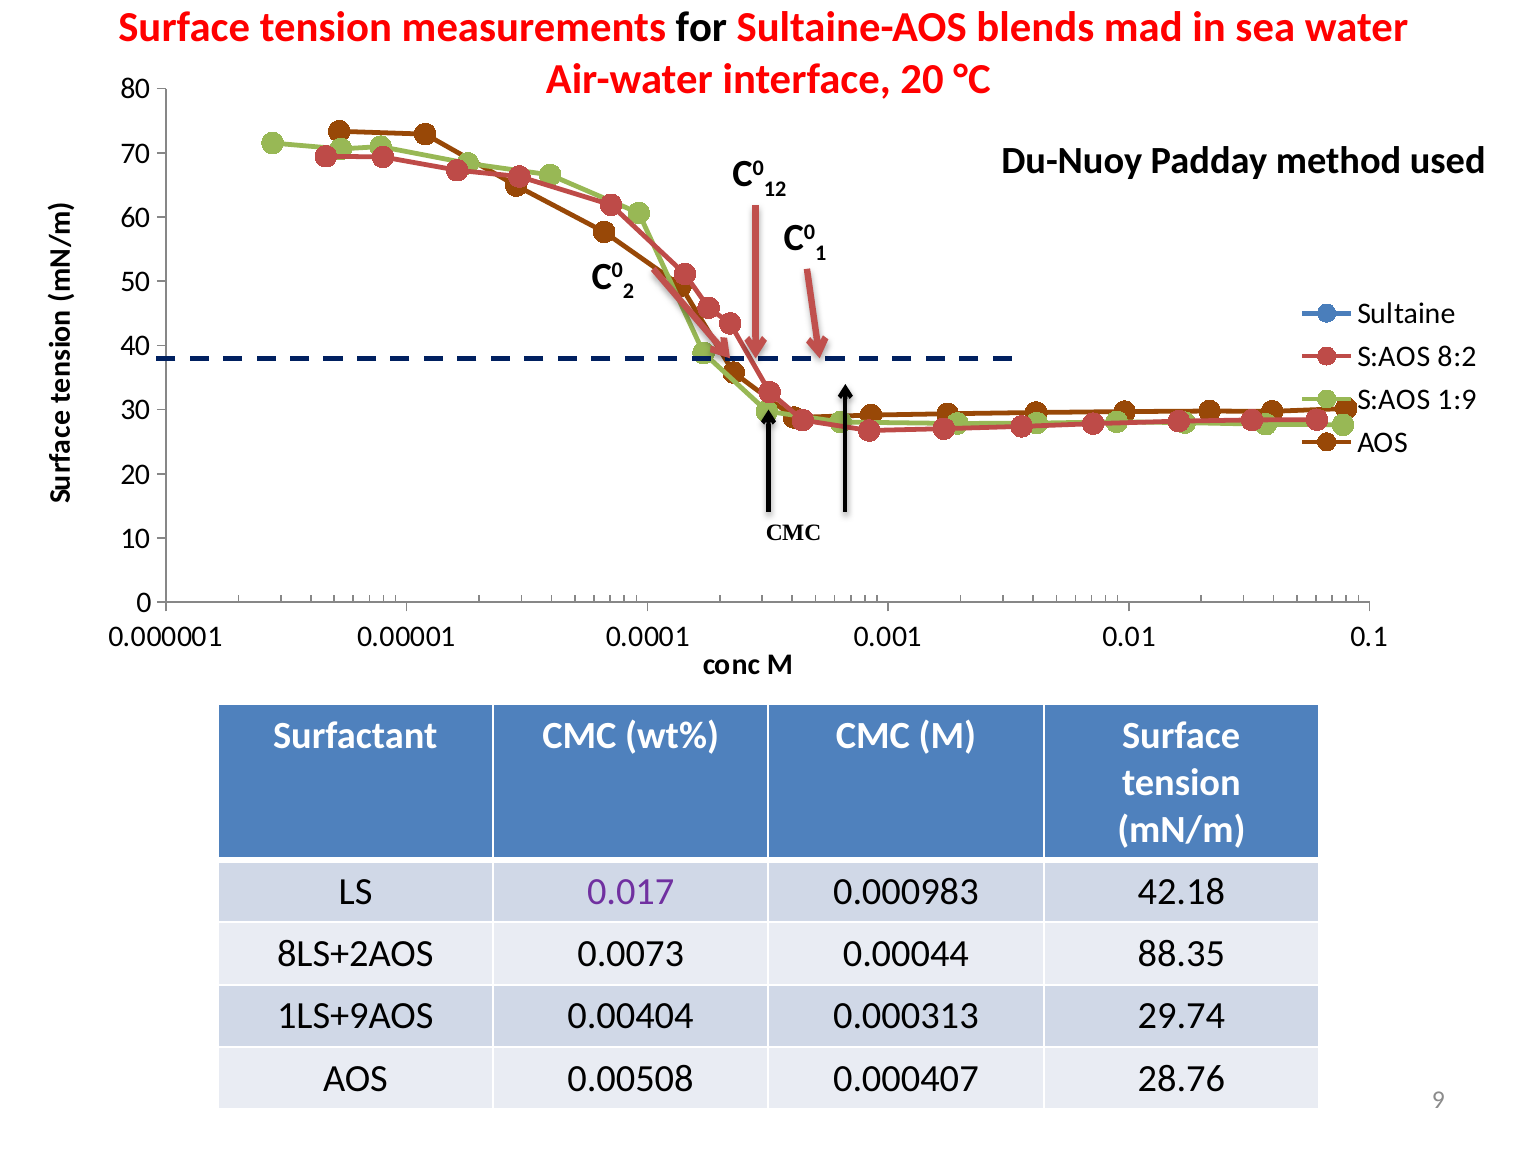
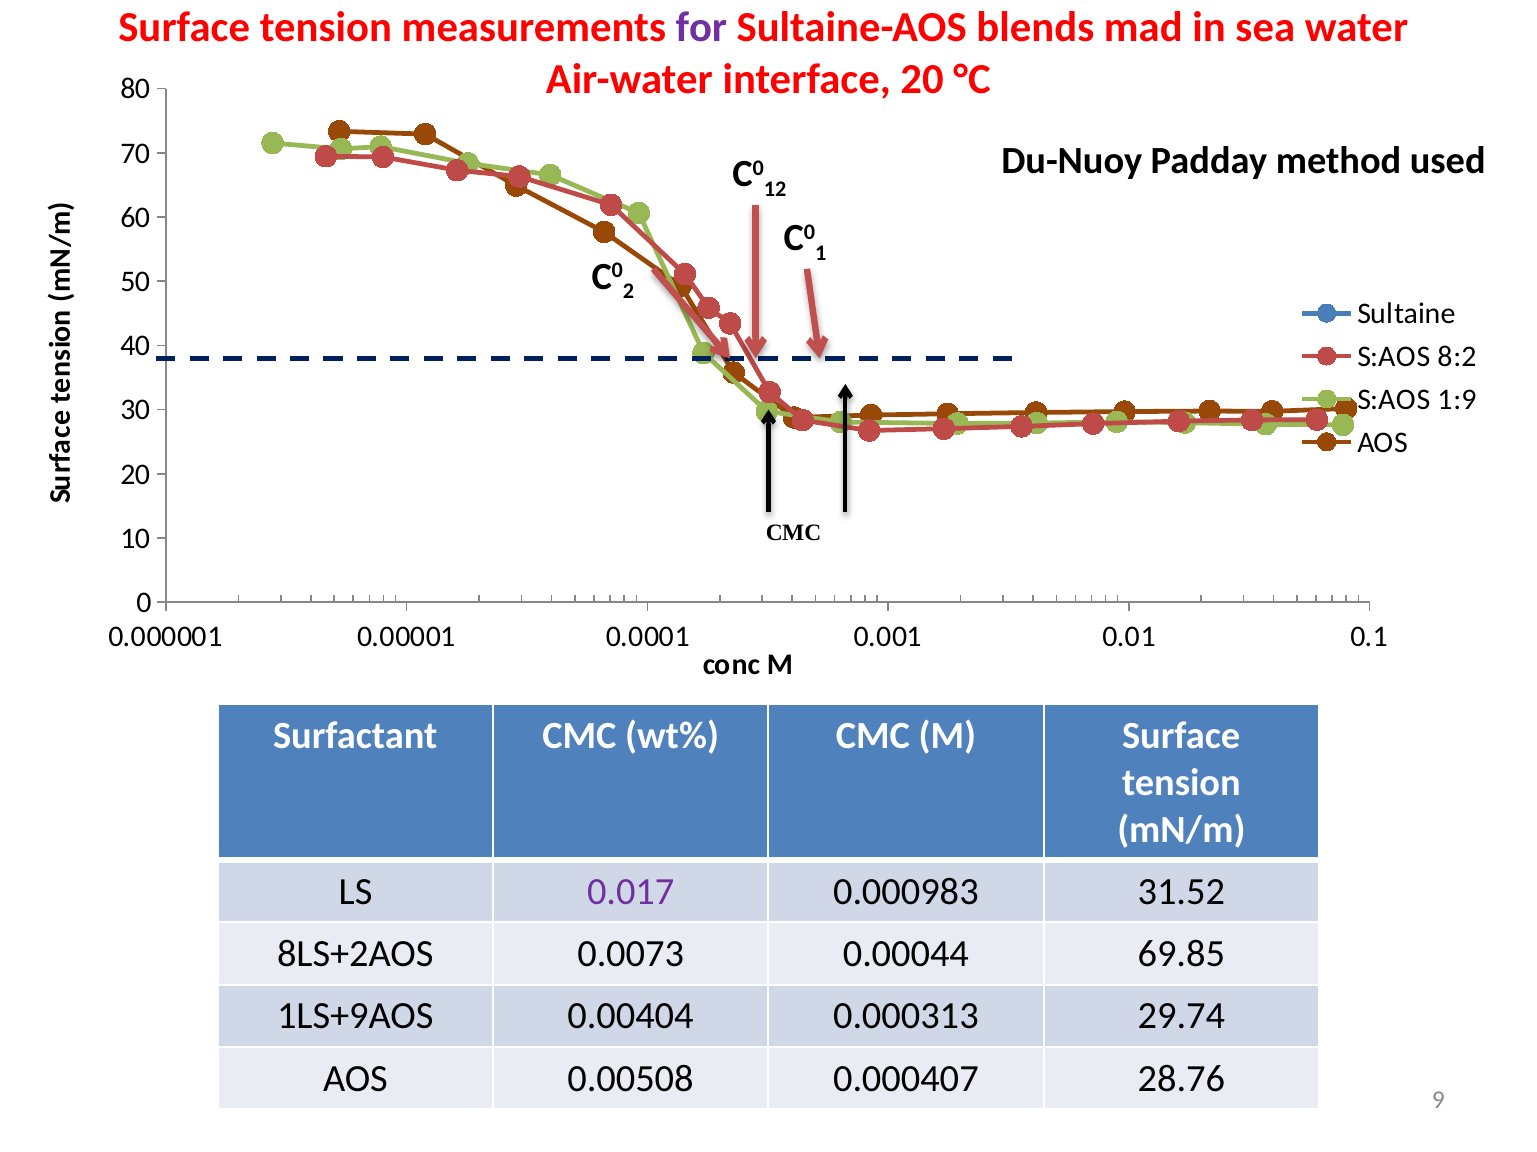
for colour: black -> purple
42.18: 42.18 -> 31.52
88.35: 88.35 -> 69.85
